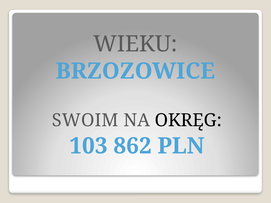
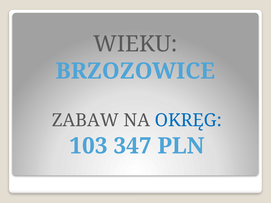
SWOIM: SWOIM -> ZABAW
OKRĘG colour: black -> blue
862: 862 -> 347
